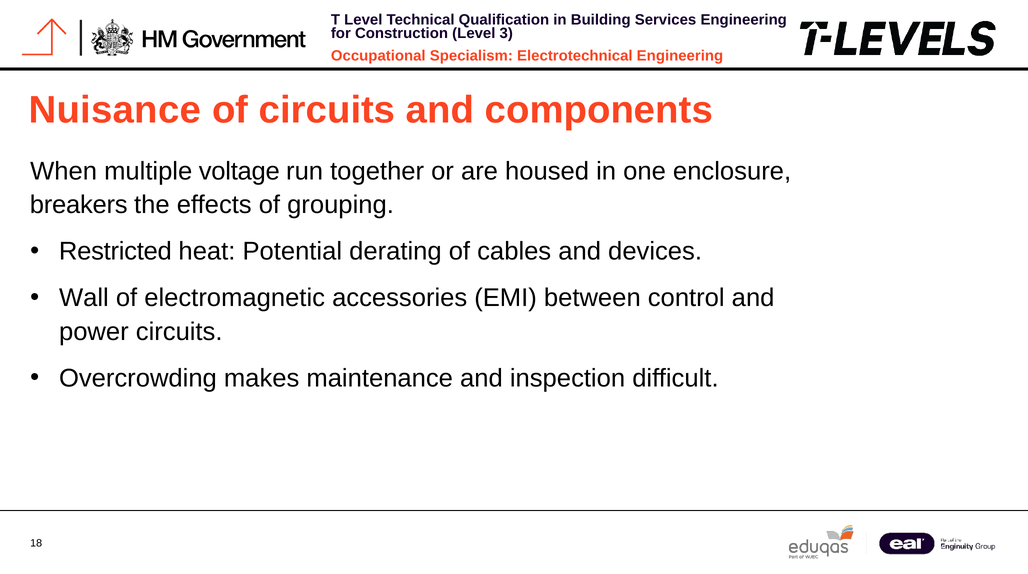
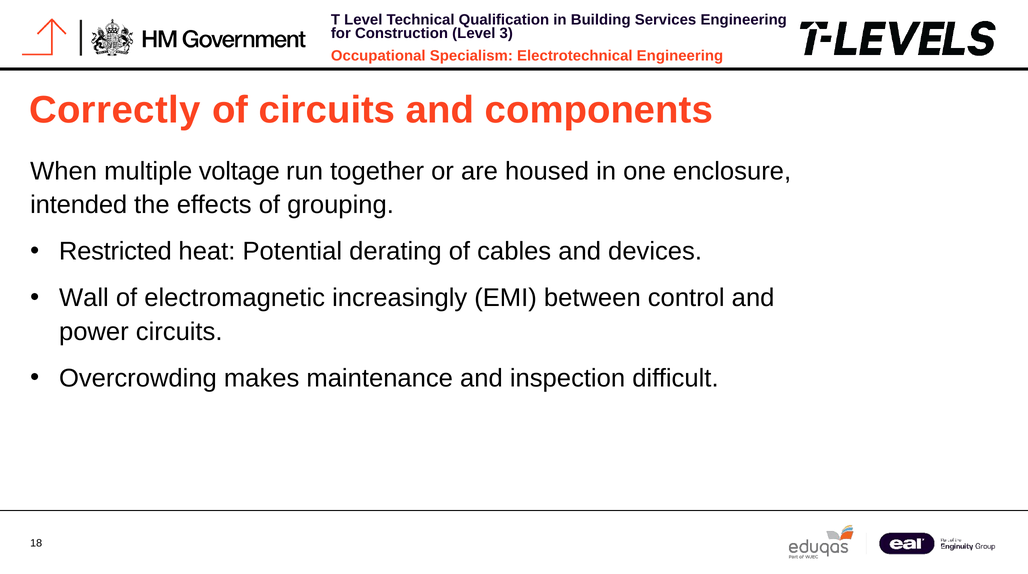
Nuisance: Nuisance -> Correctly
breakers: breakers -> intended
accessories: accessories -> increasingly
